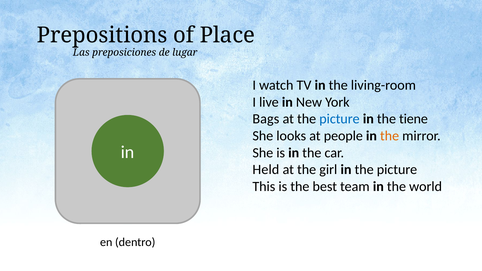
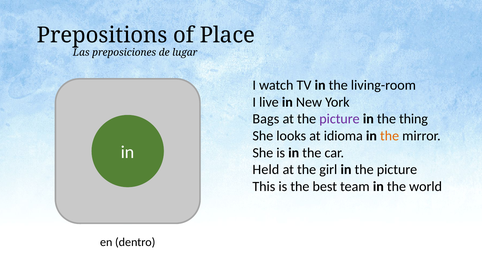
picture at (339, 119) colour: blue -> purple
tiene: tiene -> thing
people: people -> idioma
